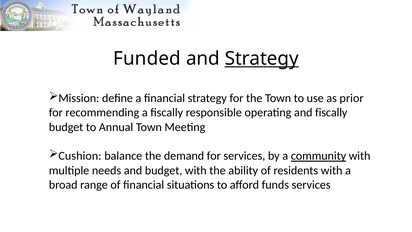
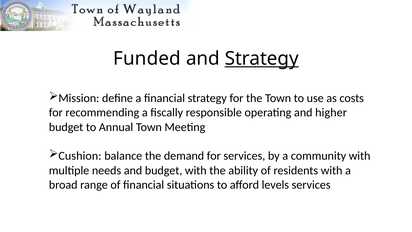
prior: prior -> costs
and fiscally: fiscally -> higher
community underline: present -> none
funds: funds -> levels
